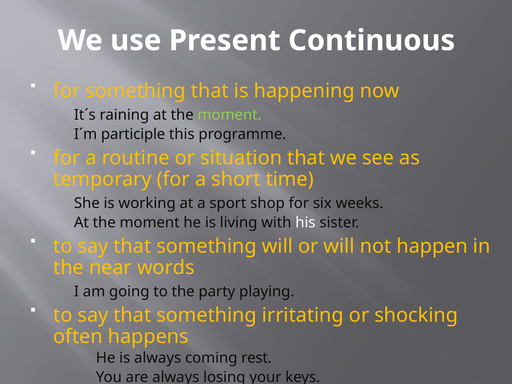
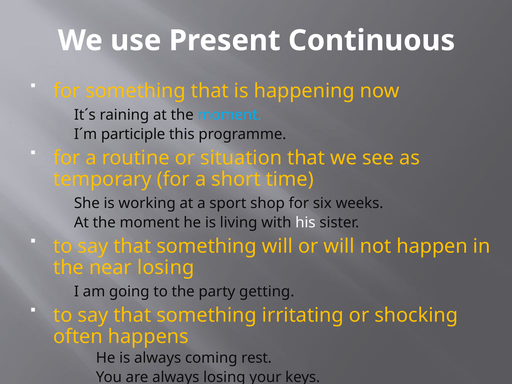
moment at (230, 115) colour: light green -> light blue
near words: words -> losing
playing: playing -> getting
